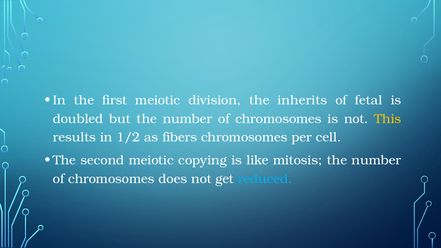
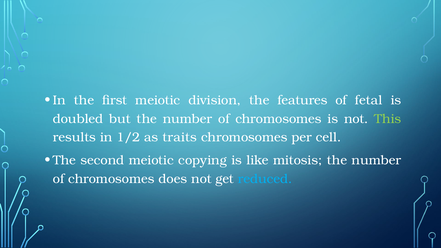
inherits: inherits -> features
This colour: yellow -> light green
fibers: fibers -> traits
